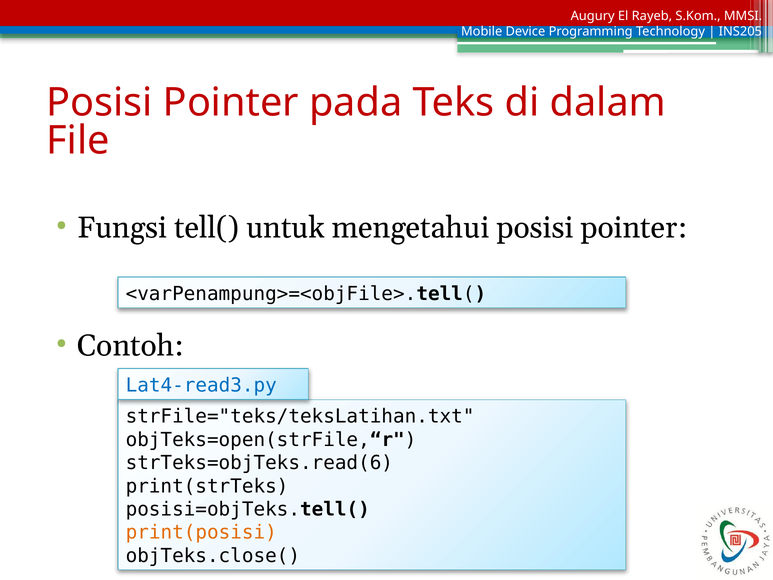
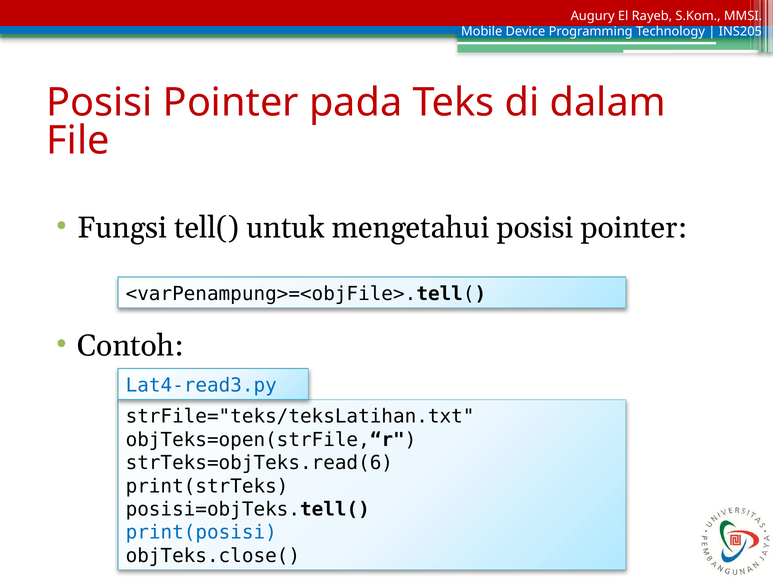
print(posisi colour: orange -> blue
